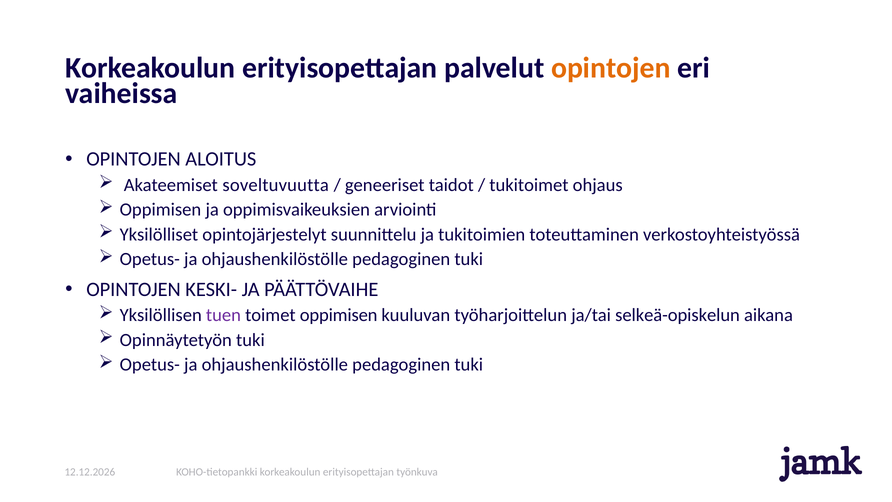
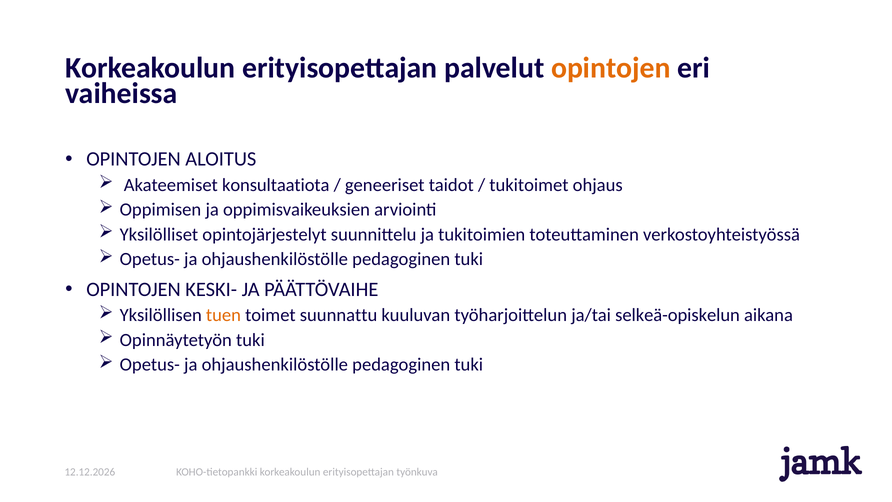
soveltuvuutta: soveltuvuutta -> konsultaatiota
tuen colour: purple -> orange
toimet oppimisen: oppimisen -> suunnattu
